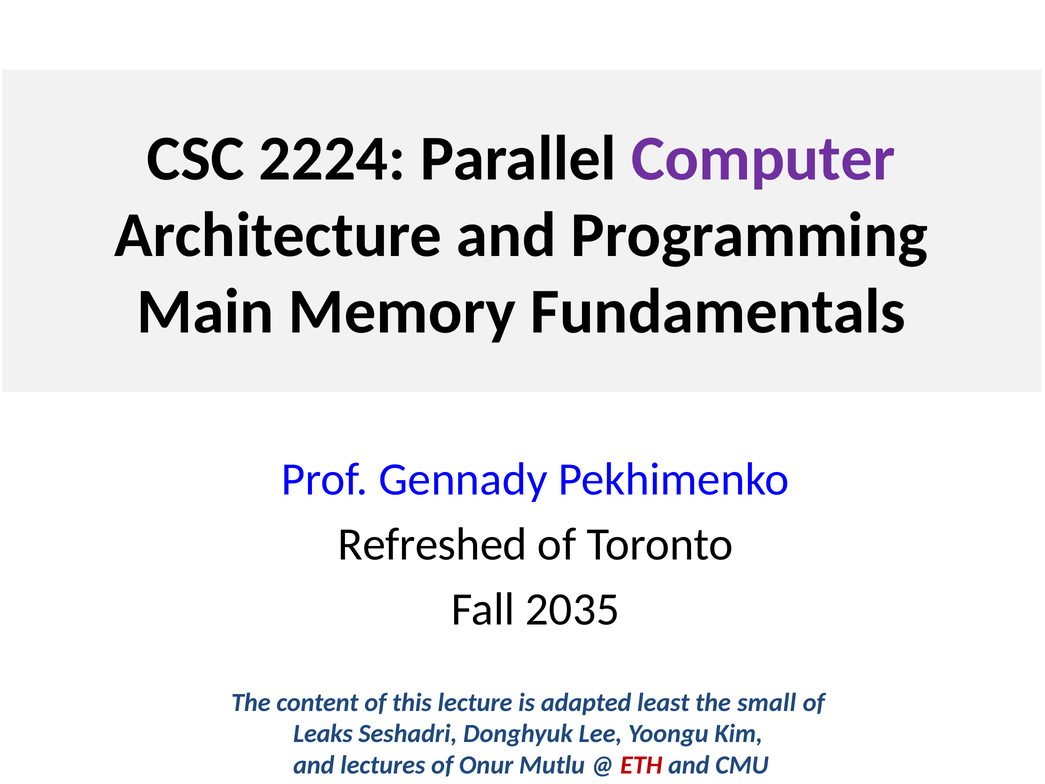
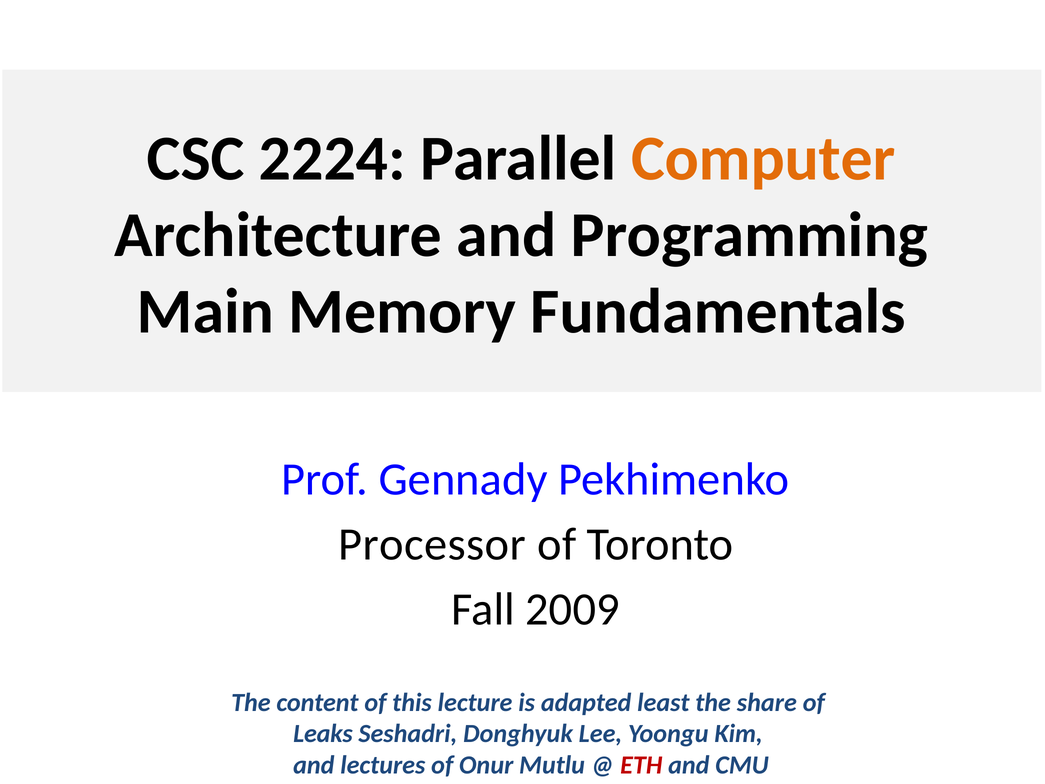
Computer colour: purple -> orange
Refreshed: Refreshed -> Processor
2035: 2035 -> 2009
small: small -> share
